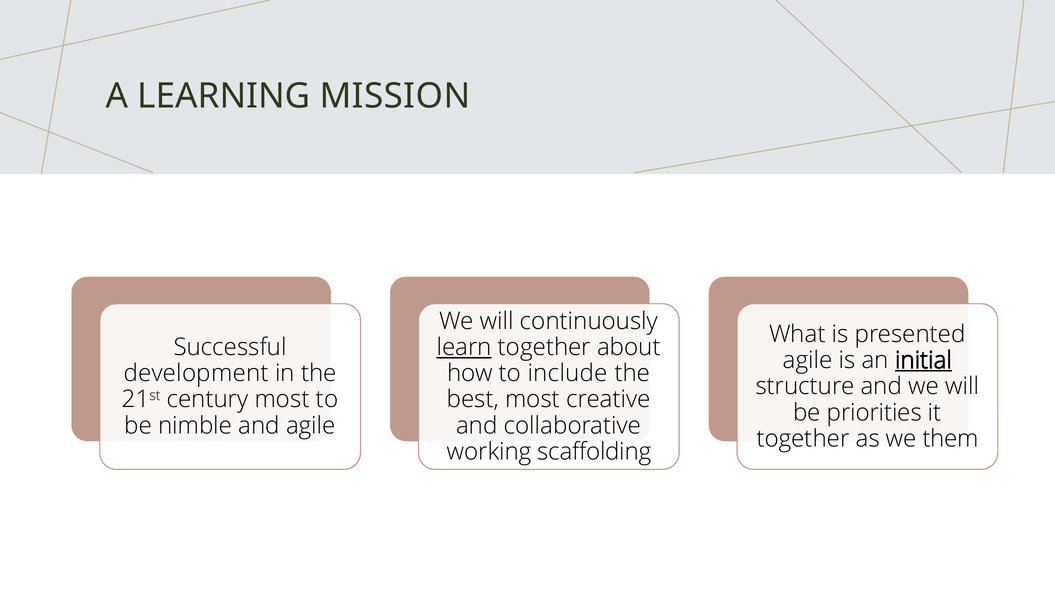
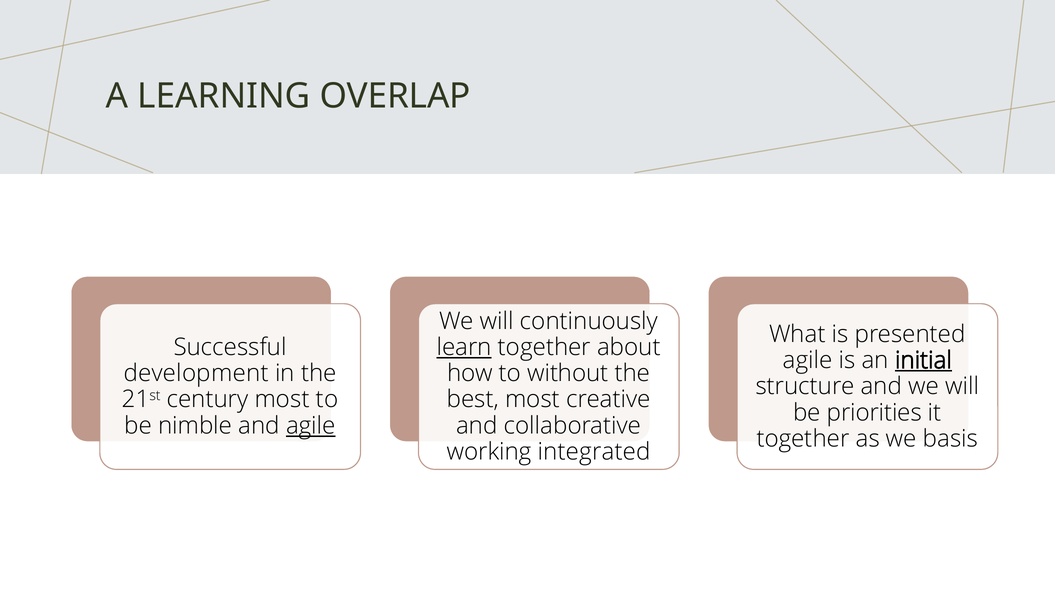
MISSION: MISSION -> OVERLAP
include: include -> without
agile at (311, 425) underline: none -> present
them: them -> basis
scaffolding: scaffolding -> integrated
